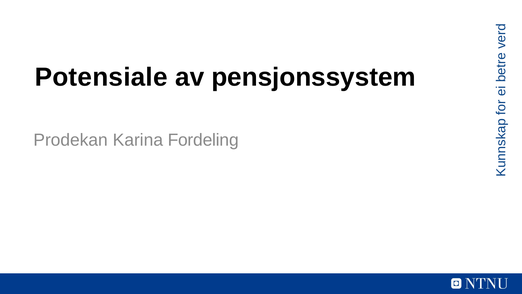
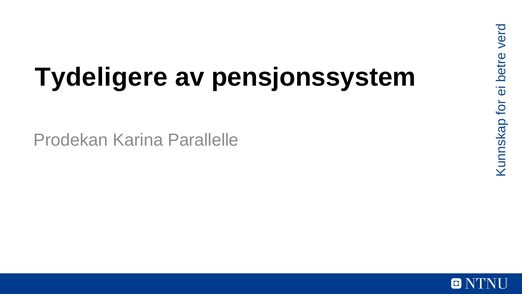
Potensiale: Potensiale -> Tydeligere
Fordeling: Fordeling -> Parallelle
